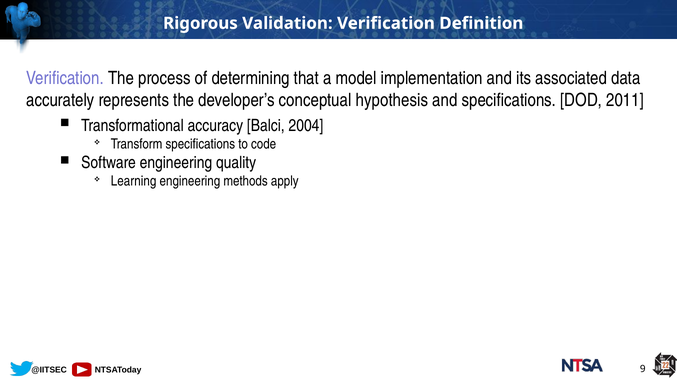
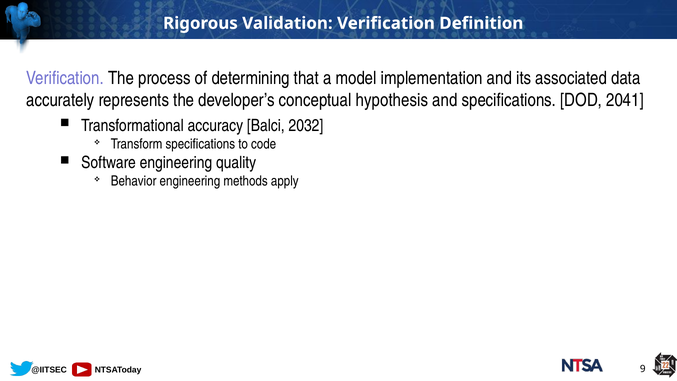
2011: 2011 -> 2041
2004: 2004 -> 2032
Learning: Learning -> Behavior
